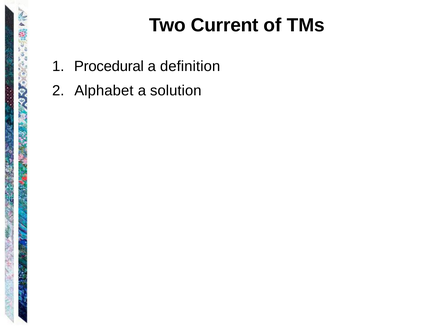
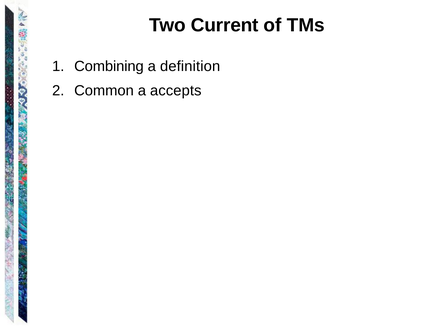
Procedural: Procedural -> Combining
Alphabet: Alphabet -> Common
solution: solution -> accepts
